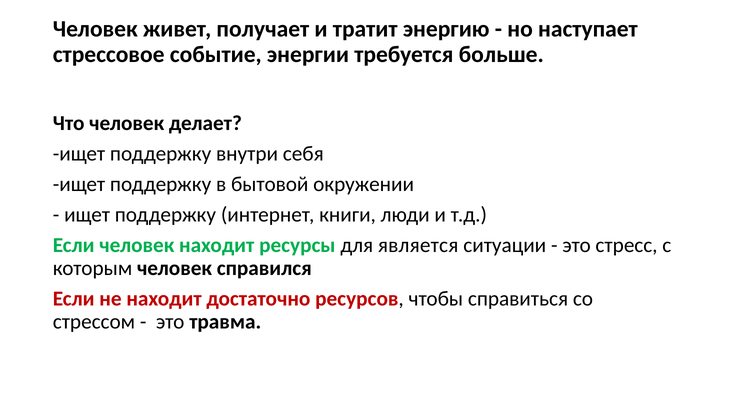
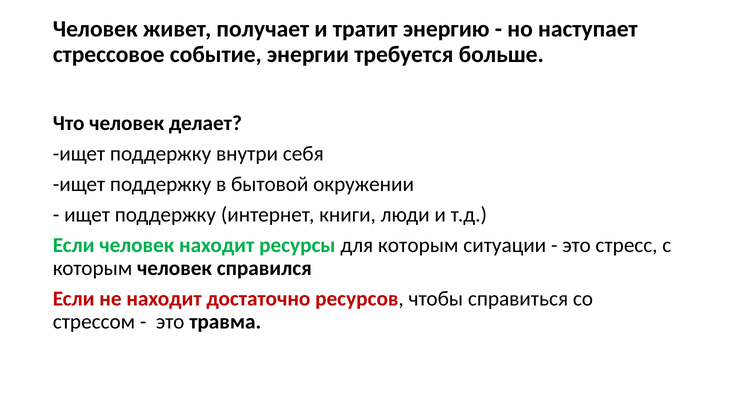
для является: является -> которым
